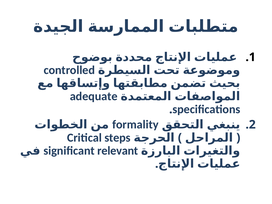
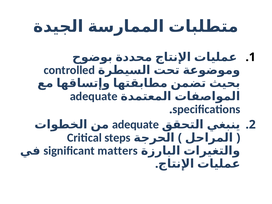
formality at (135, 125): formality -> adequate
relevant: relevant -> matters
